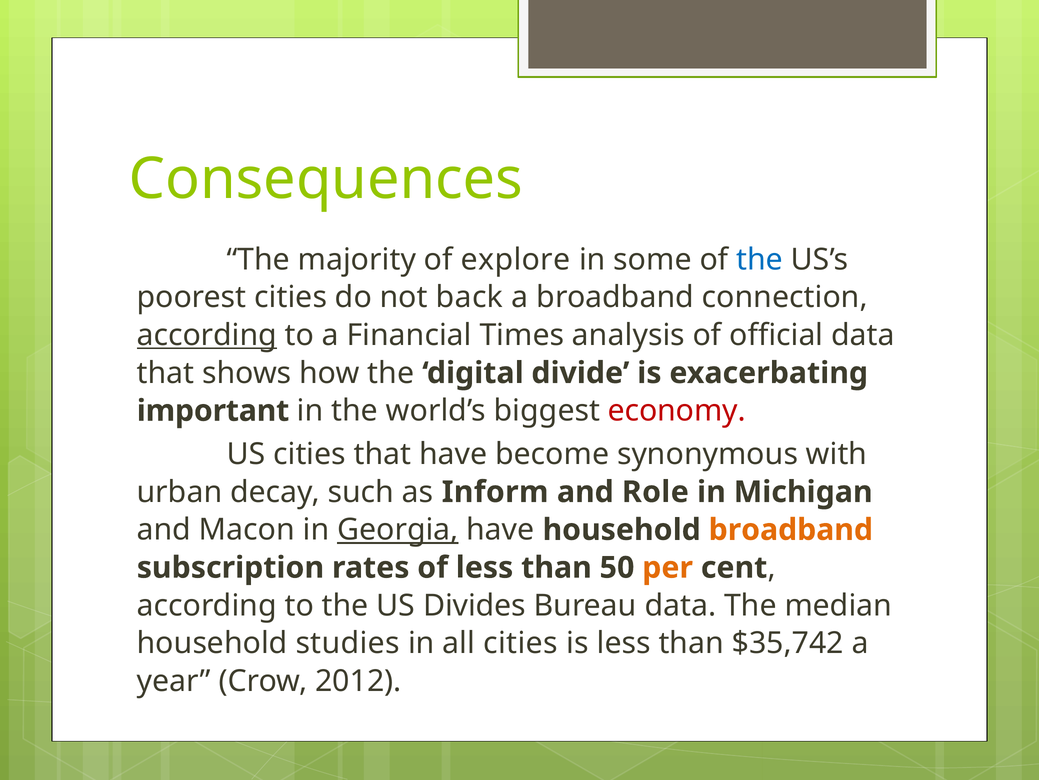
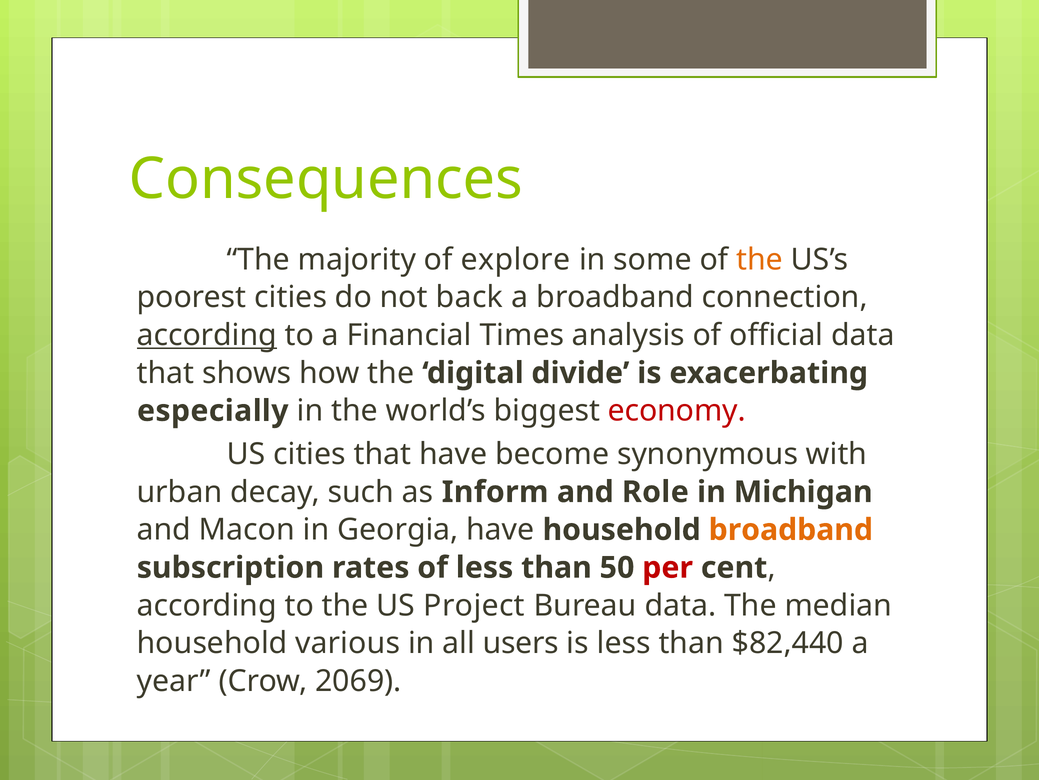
the at (760, 259) colour: blue -> orange
important: important -> especially
Georgia underline: present -> none
per colour: orange -> red
Divides: Divides -> Project
studies: studies -> various
all cities: cities -> users
$35,742: $35,742 -> $82,440
2012: 2012 -> 2069
